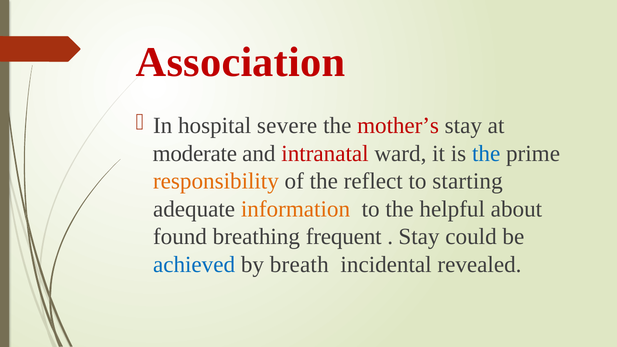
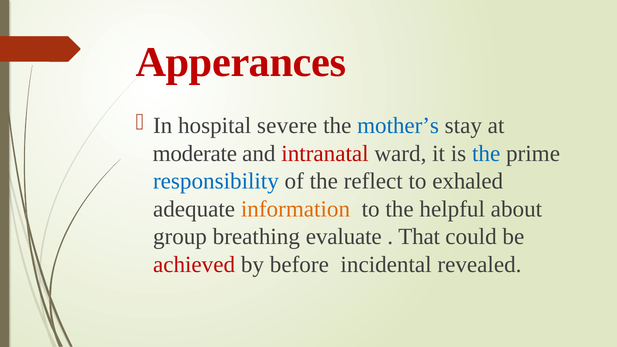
Association: Association -> Apperances
mother’s colour: red -> blue
responsibility colour: orange -> blue
starting: starting -> exhaled
found: found -> group
frequent: frequent -> evaluate
Stay at (419, 237): Stay -> That
achieved colour: blue -> red
breath: breath -> before
